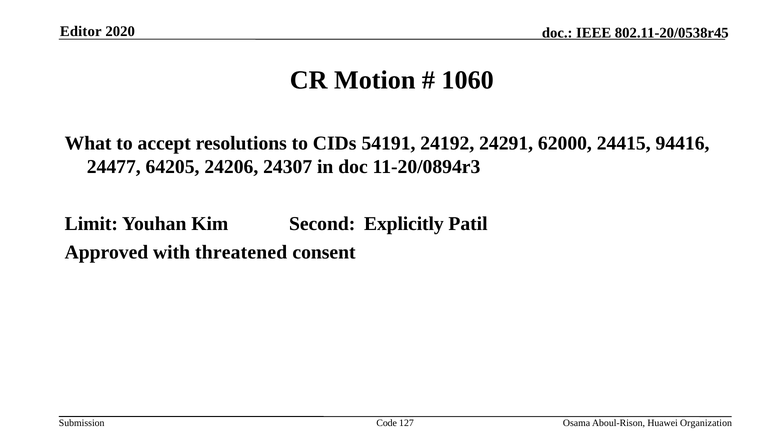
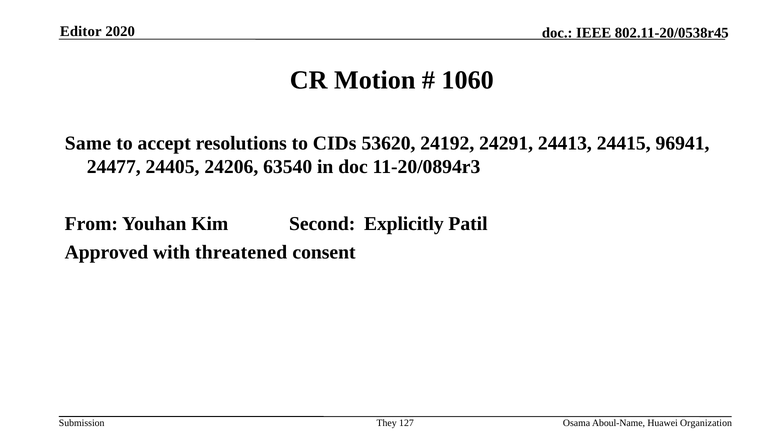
What: What -> Same
54191: 54191 -> 53620
62000: 62000 -> 24413
94416: 94416 -> 96941
64205: 64205 -> 24405
24307: 24307 -> 63540
Limit: Limit -> From
Code: Code -> They
Aboul-Rison: Aboul-Rison -> Aboul-Name
